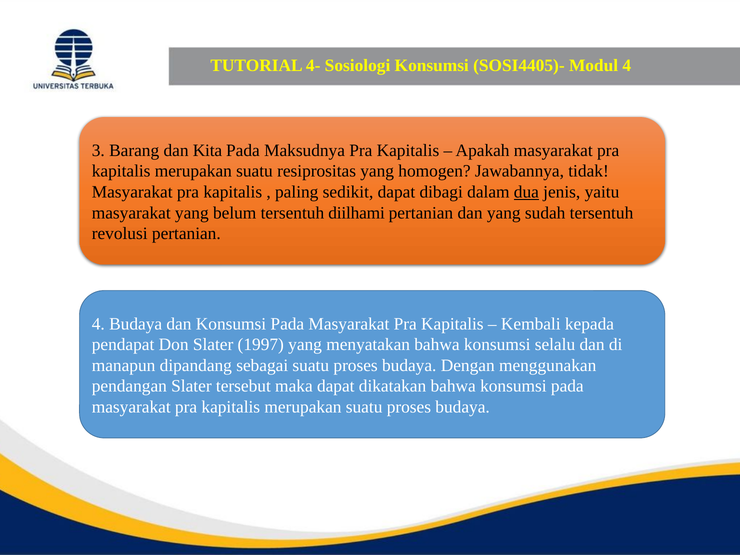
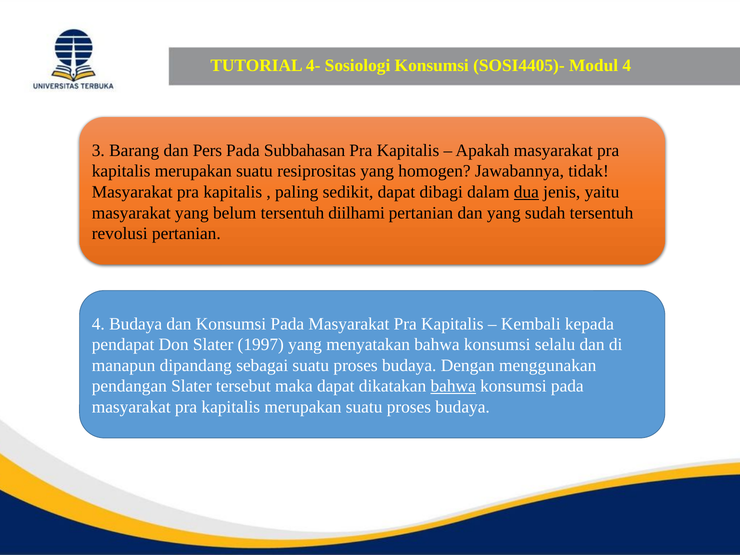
Kita: Kita -> Pers
Maksudnya: Maksudnya -> Subbahasan
bahwa at (453, 386) underline: none -> present
